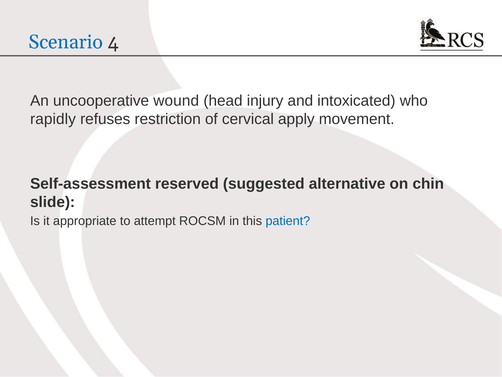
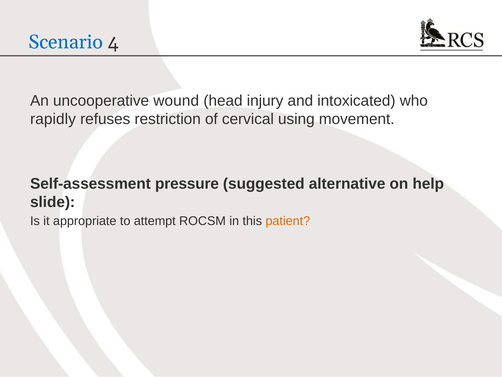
apply: apply -> using
reserved: reserved -> pressure
chin: chin -> help
patient colour: blue -> orange
